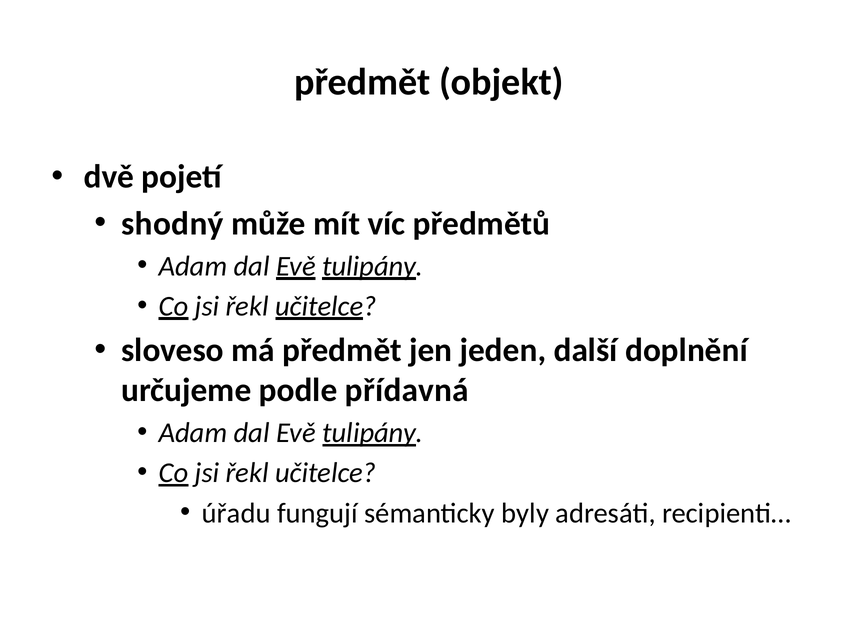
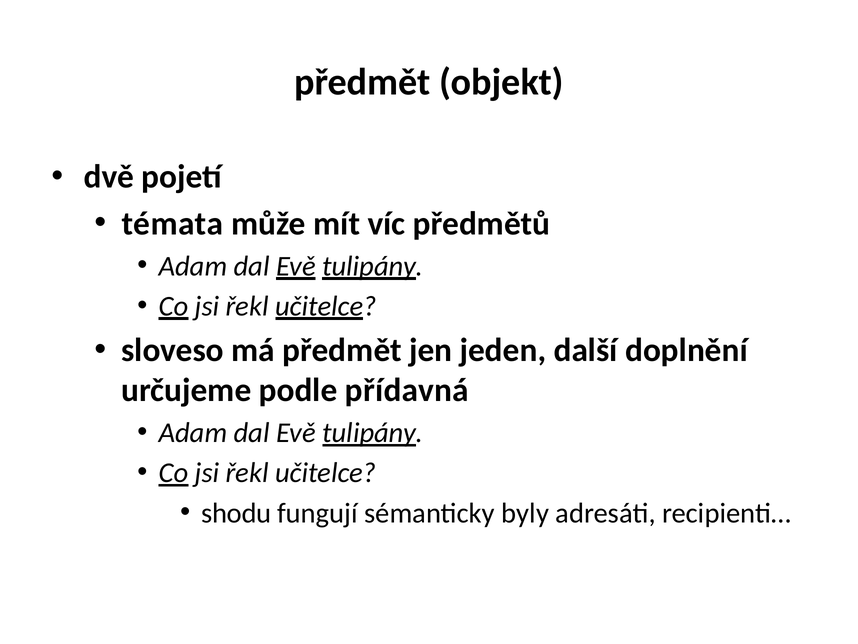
shodný: shodný -> témata
úřadu: úřadu -> shodu
